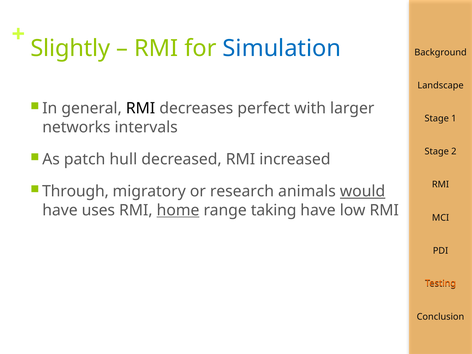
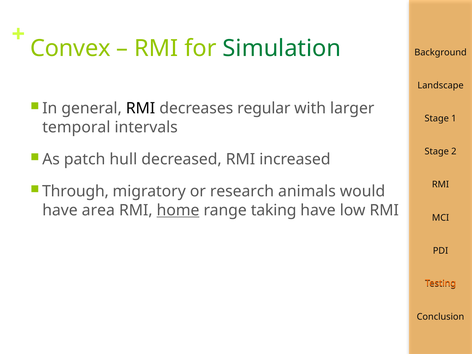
Slightly: Slightly -> Convex
Simulation colour: blue -> green
perfect: perfect -> regular
networks: networks -> temporal
would underline: present -> none
uses: uses -> area
